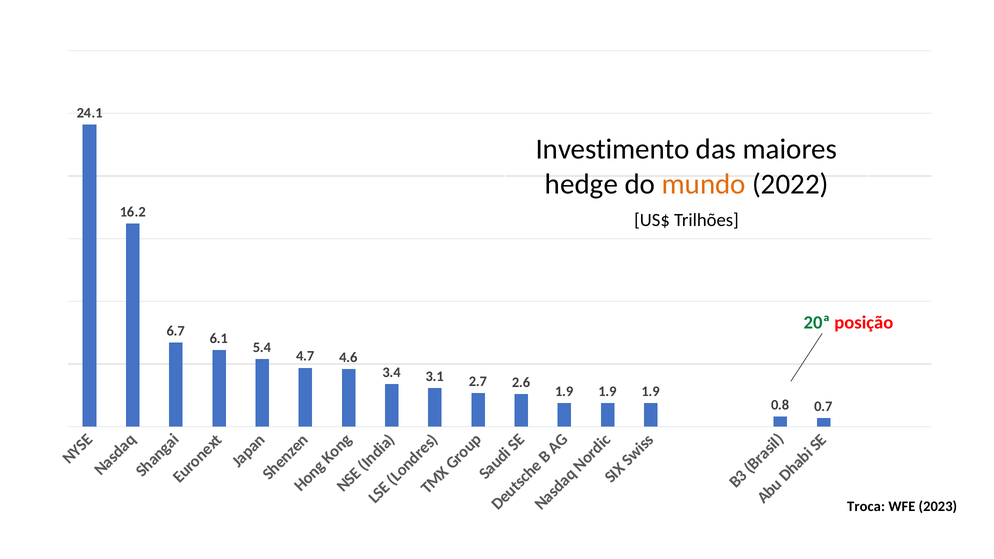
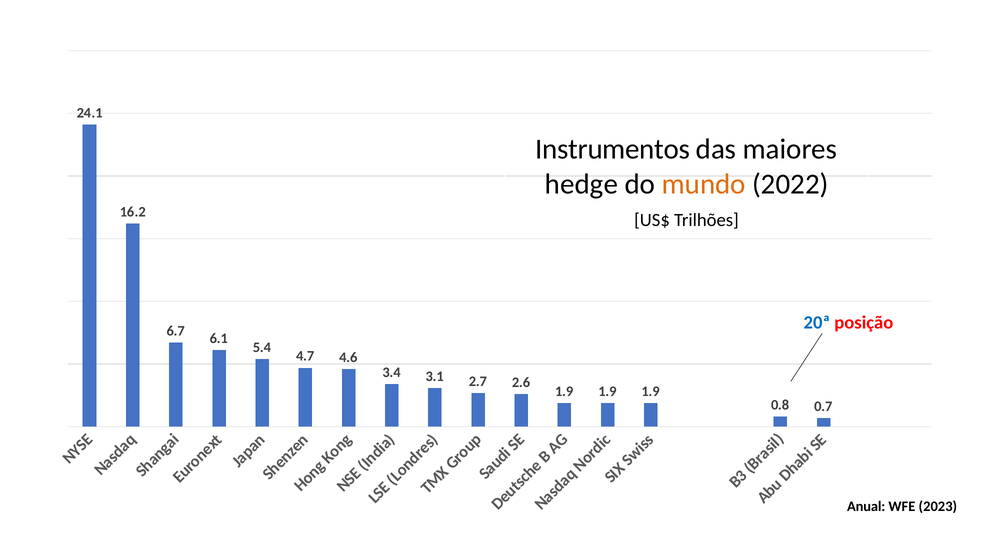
Investimento: Investimento -> Instrumentos
20ª colour: green -> blue
Troca: Troca -> Anual
